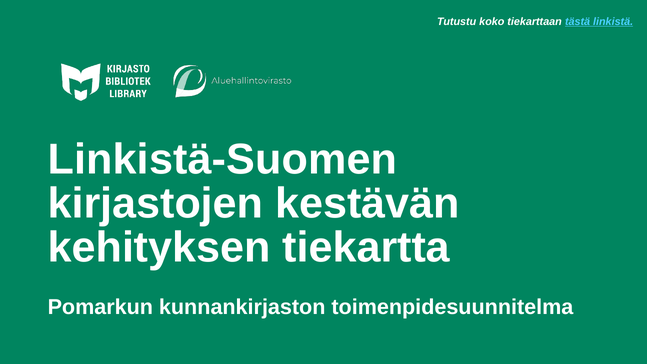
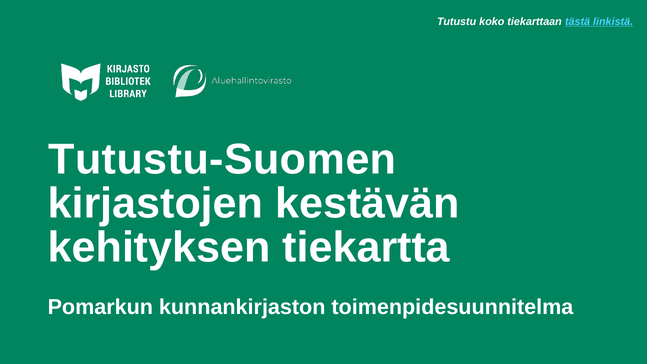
Linkistä-Suomen: Linkistä-Suomen -> Tutustu-Suomen
